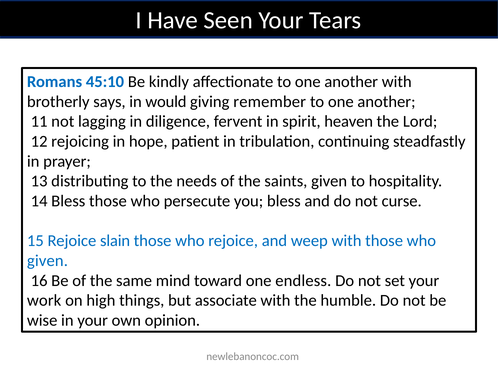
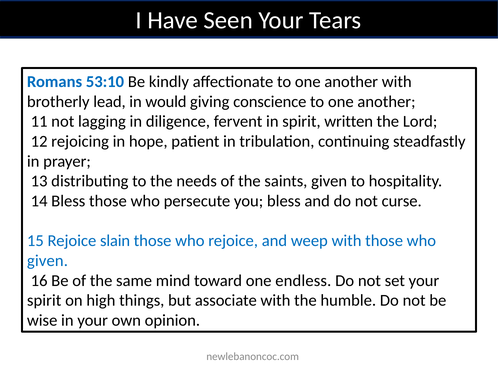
45:10: 45:10 -> 53:10
says: says -> lead
remember: remember -> conscience
heaven: heaven -> written
work at (44, 301): work -> spirit
